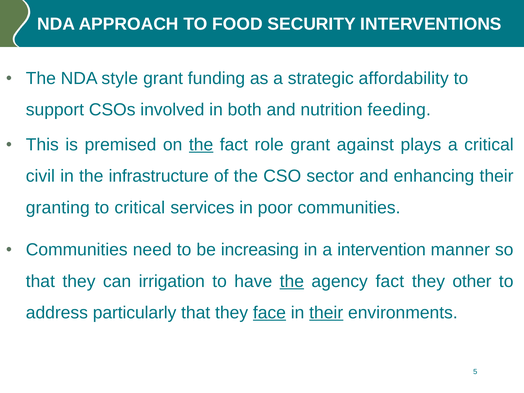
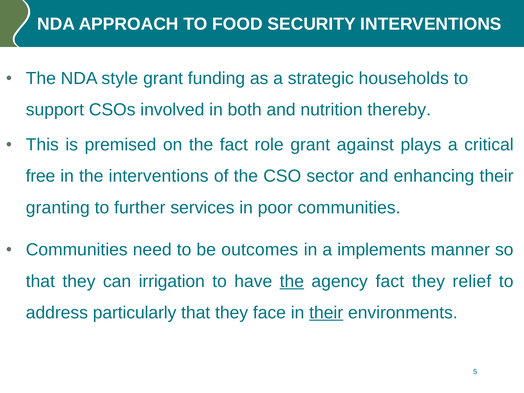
affordability: affordability -> households
feeding: feeding -> thereby
the at (201, 145) underline: present -> none
civil: civil -> free
the infrastructure: infrastructure -> interventions
to critical: critical -> further
increasing: increasing -> outcomes
intervention: intervention -> implements
other: other -> relief
face underline: present -> none
